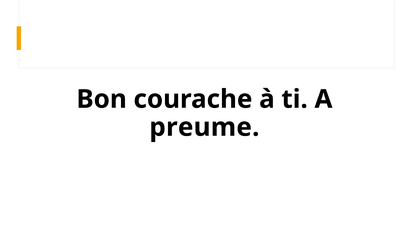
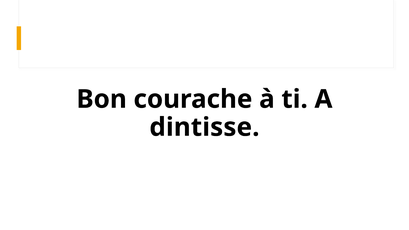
preume: preume -> dintisse
